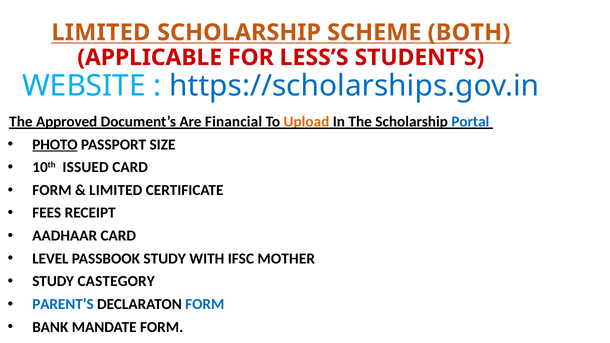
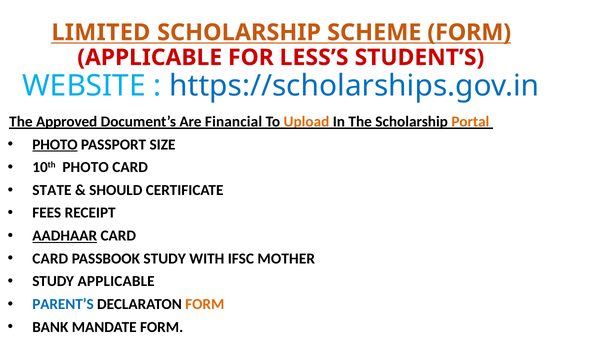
SCHEME BOTH: BOTH -> FORM
Portal colour: blue -> orange
10th ISSUED: ISSUED -> PHOTO
FORM at (52, 190): FORM -> STATE
LIMITED at (116, 190): LIMITED -> SHOULD
AADHAAR underline: none -> present
LEVEL at (50, 259): LEVEL -> CARD
STUDY CASTEGORY: CASTEGORY -> APPLICABLE
FORM at (205, 304) colour: blue -> orange
